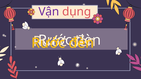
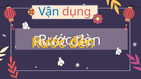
Vận colour: purple -> blue
